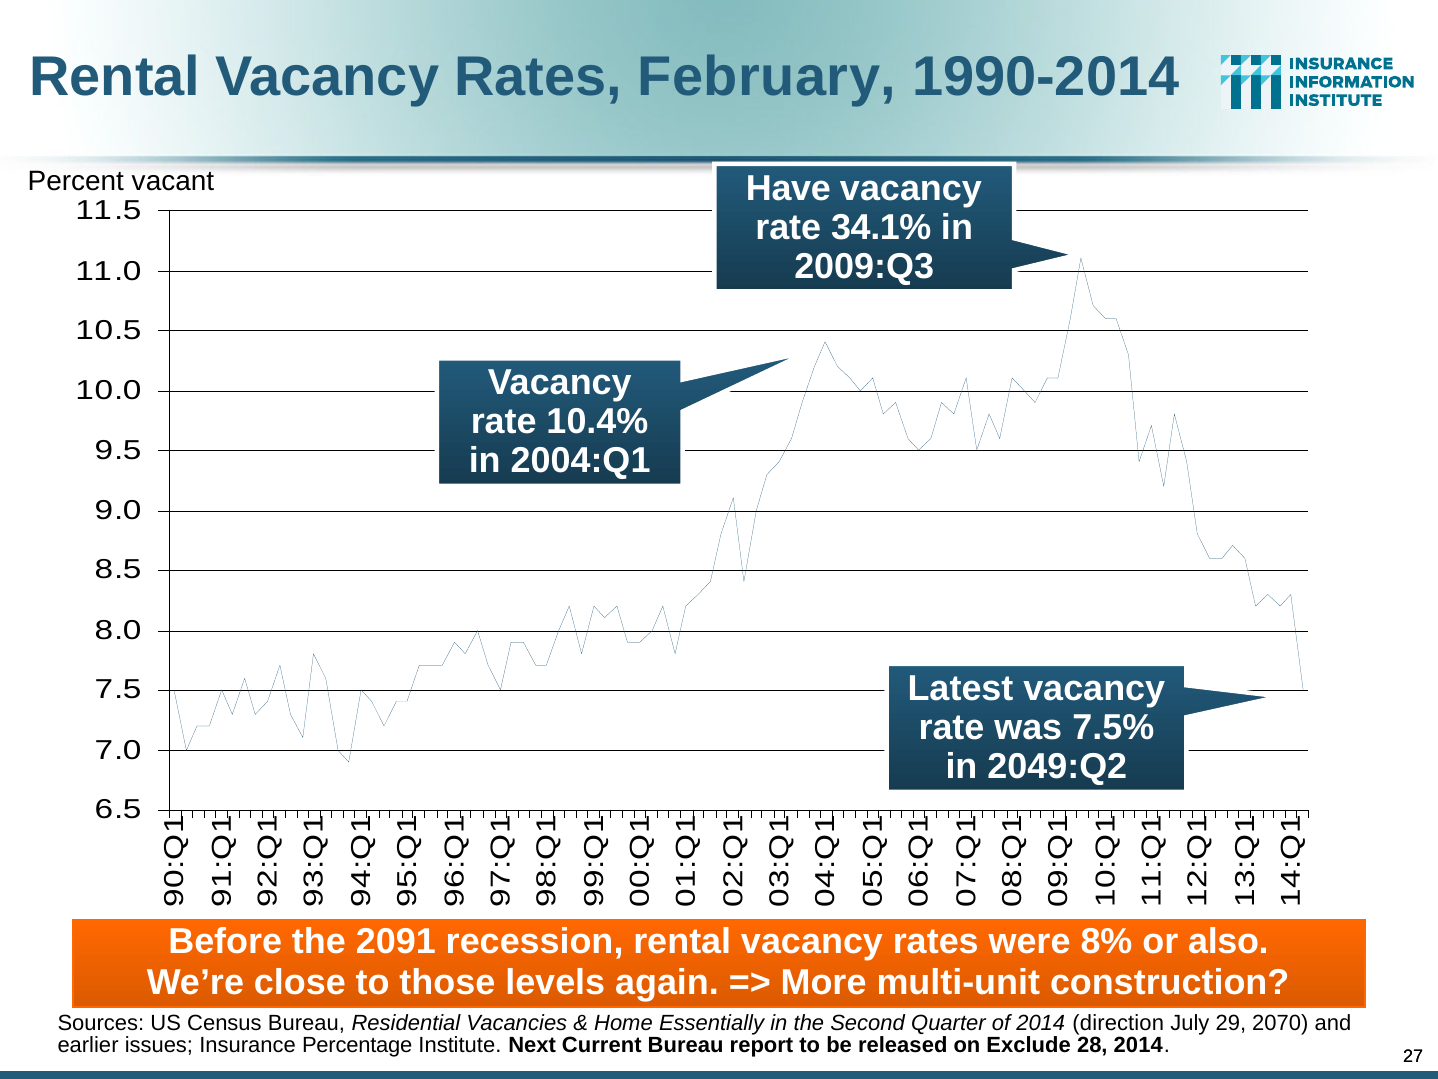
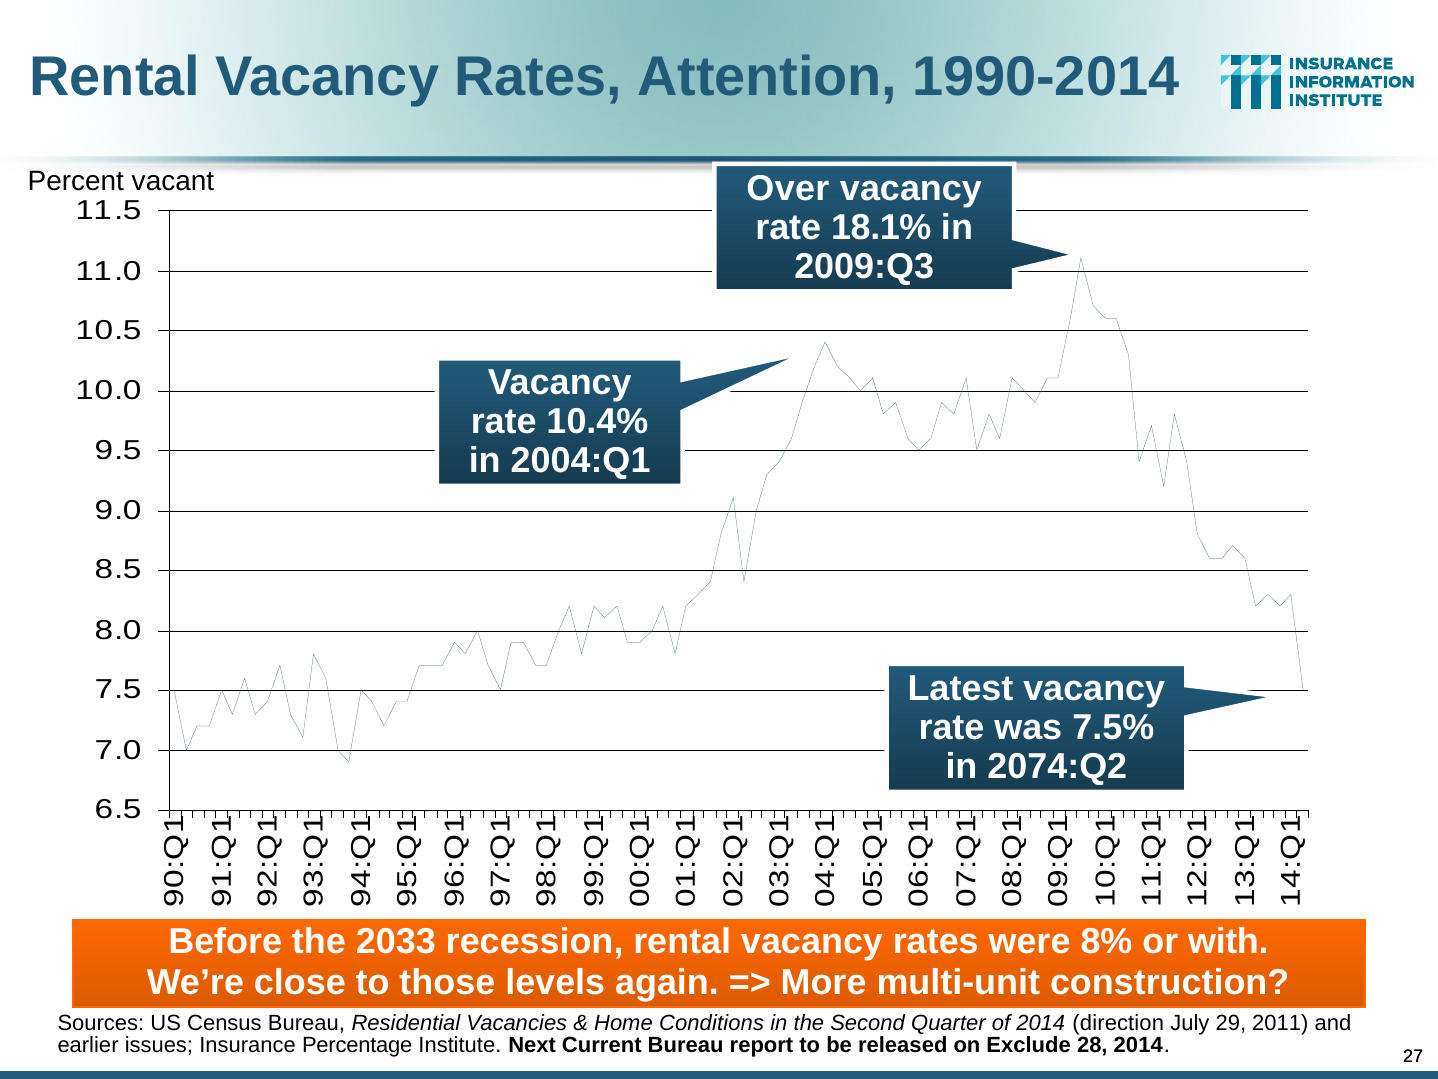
February: February -> Attention
Have: Have -> Over
34.1%: 34.1% -> 18.1%
2049:Q2: 2049:Q2 -> 2074:Q2
2091: 2091 -> 2033
also: also -> with
Essentially: Essentially -> Conditions
2070: 2070 -> 2011
